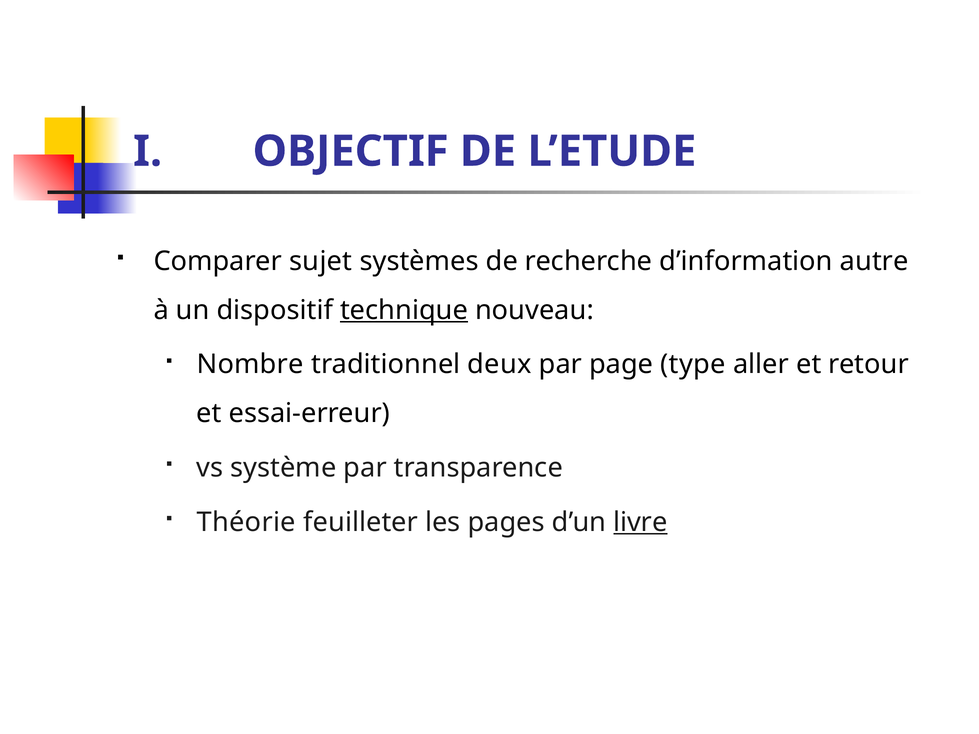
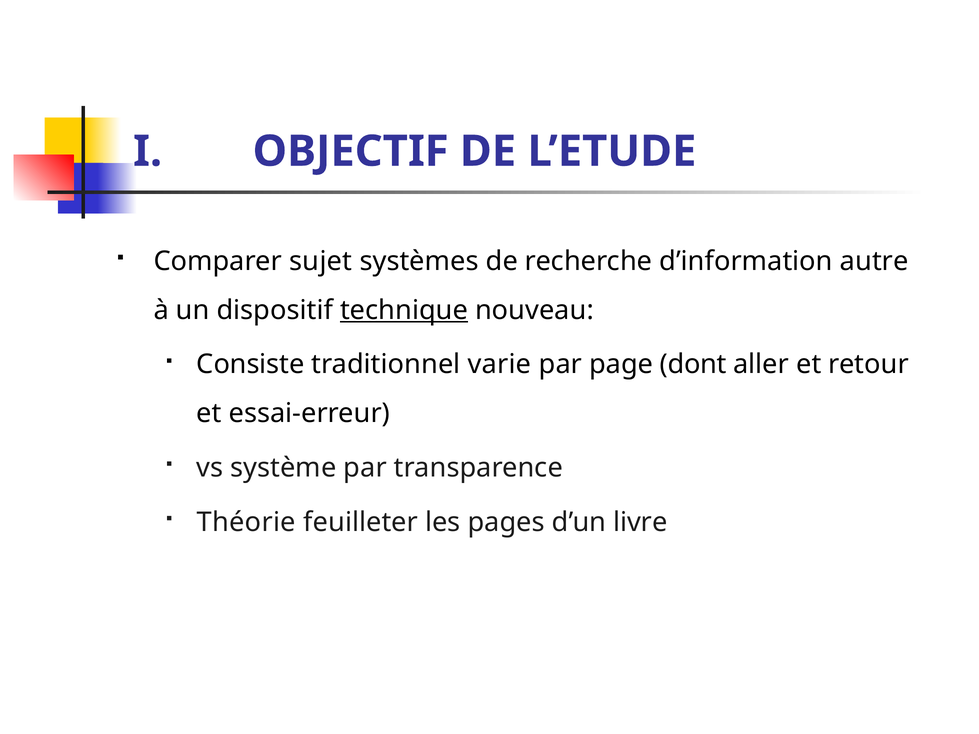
Nombre: Nombre -> Consiste
deux: deux -> varie
type: type -> dont
livre underline: present -> none
